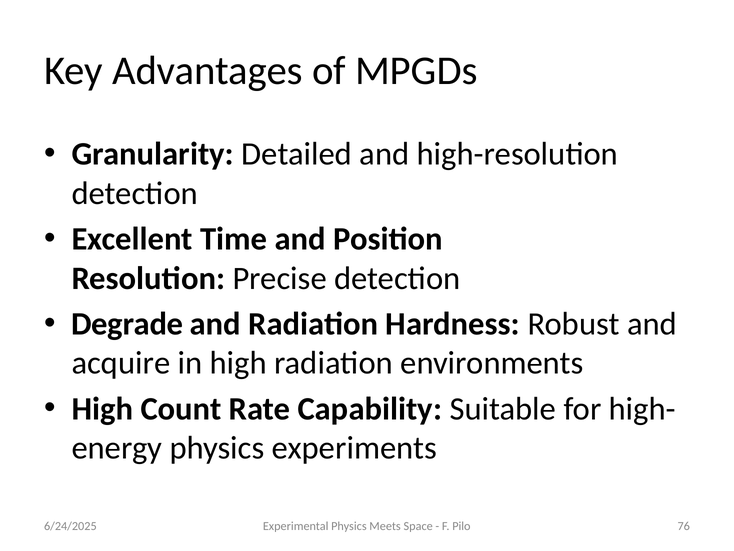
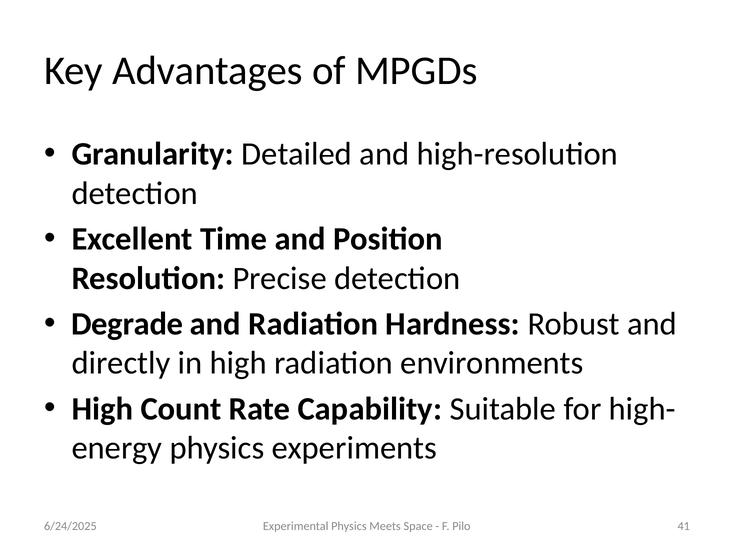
acquire: acquire -> directly
76: 76 -> 41
